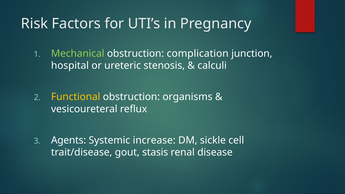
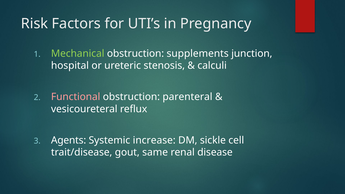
complication: complication -> supplements
Functional colour: yellow -> pink
organisms: organisms -> parenteral
stasis: stasis -> same
